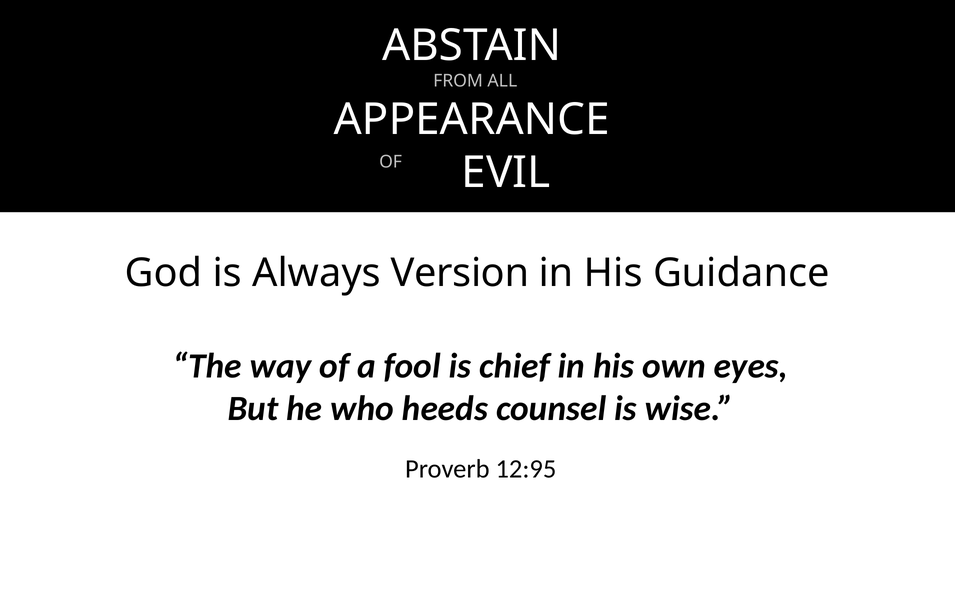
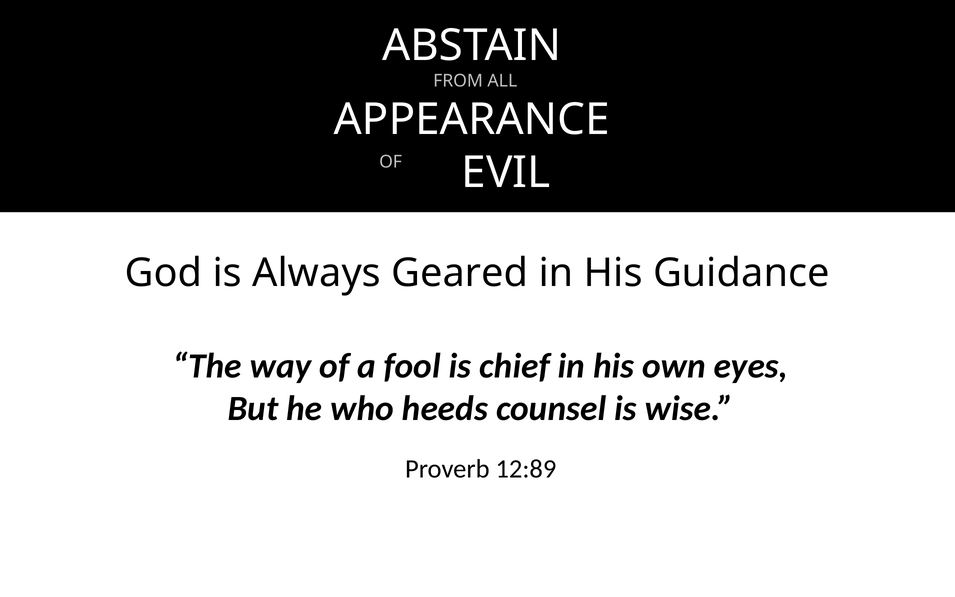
Version: Version -> Geared
12:95: 12:95 -> 12:89
